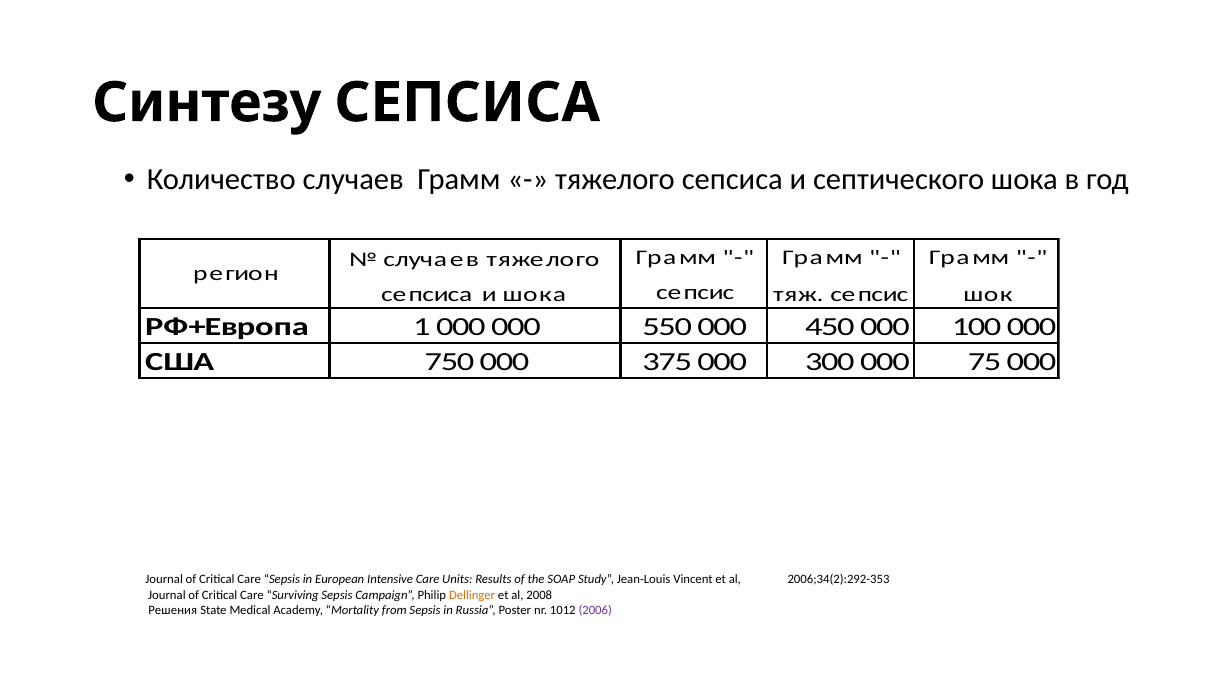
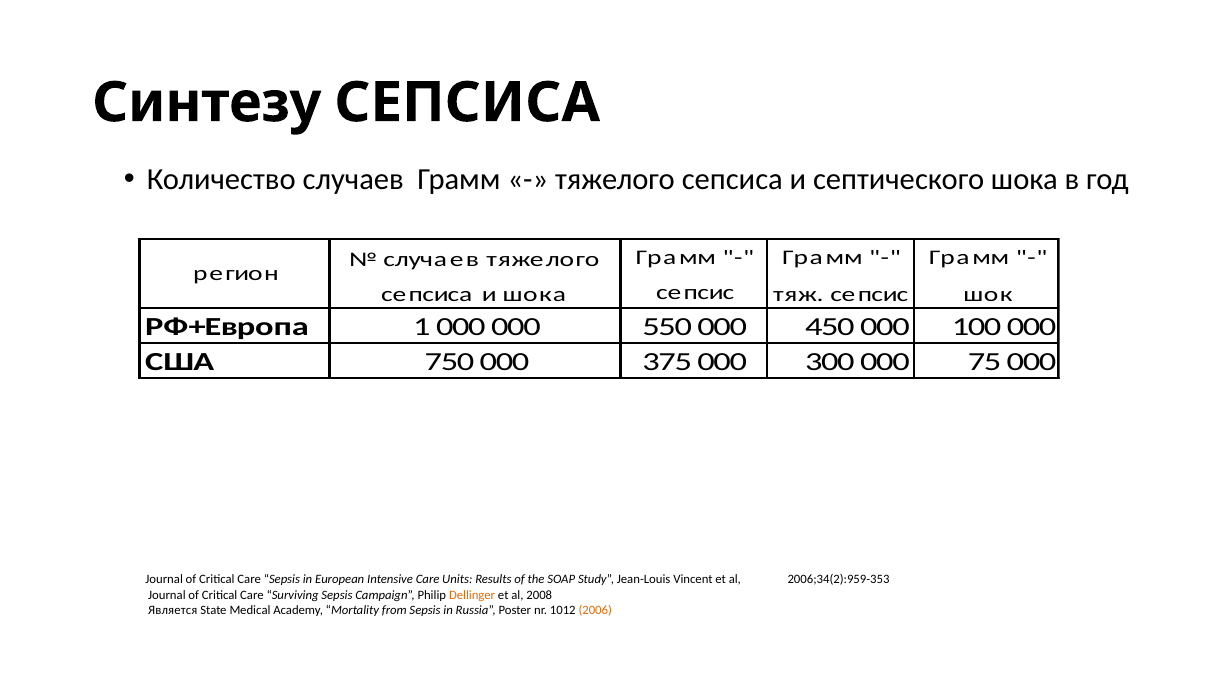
2006;34(2):292-353: 2006;34(2):292-353 -> 2006;34(2):959-353
Решения: Решения -> Является
2006 colour: purple -> orange
